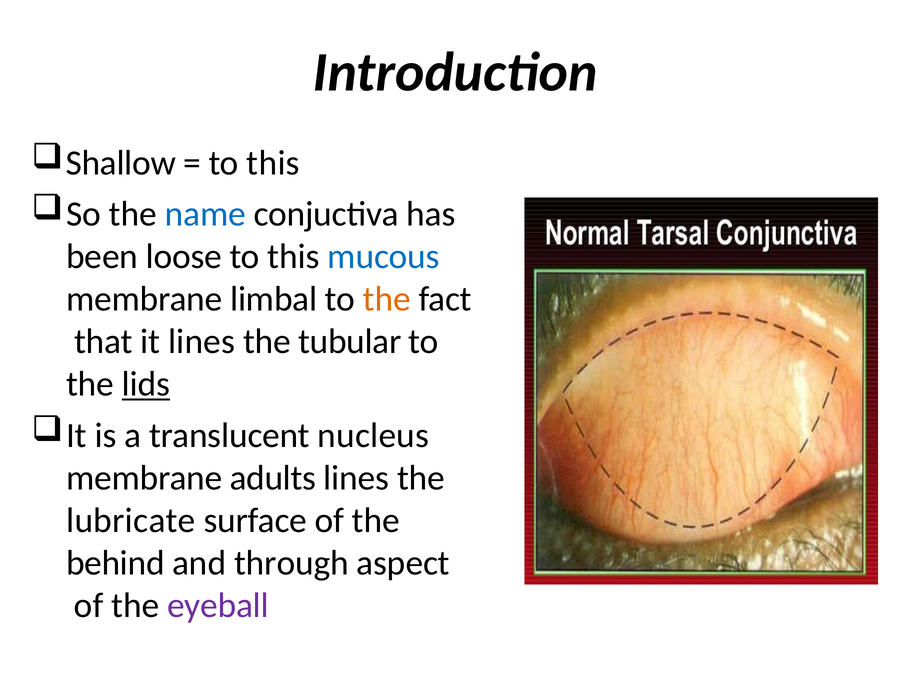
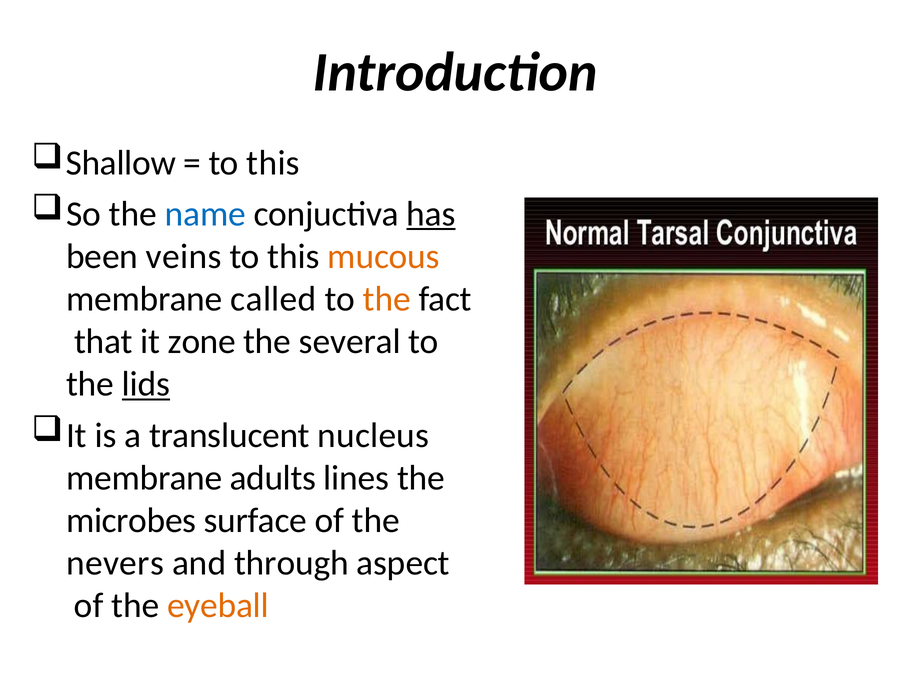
has underline: none -> present
loose: loose -> veins
mucous colour: blue -> orange
limbal: limbal -> called
it lines: lines -> zone
tubular: tubular -> several
lubricate: lubricate -> microbes
behind: behind -> nevers
eyeball colour: purple -> orange
